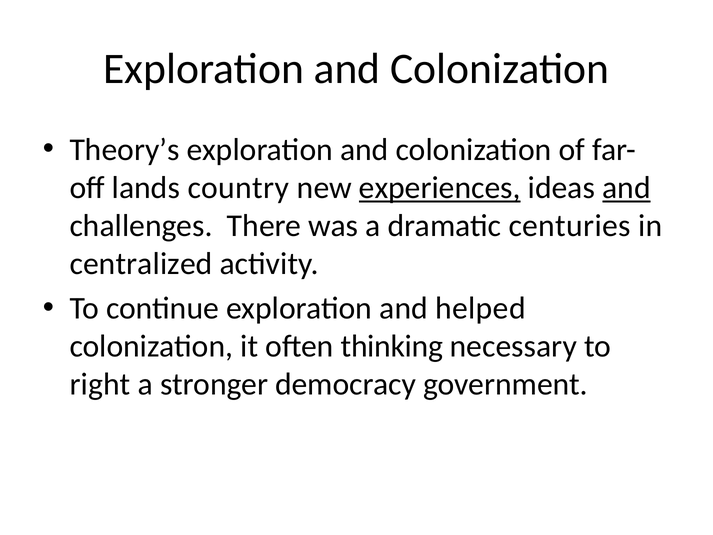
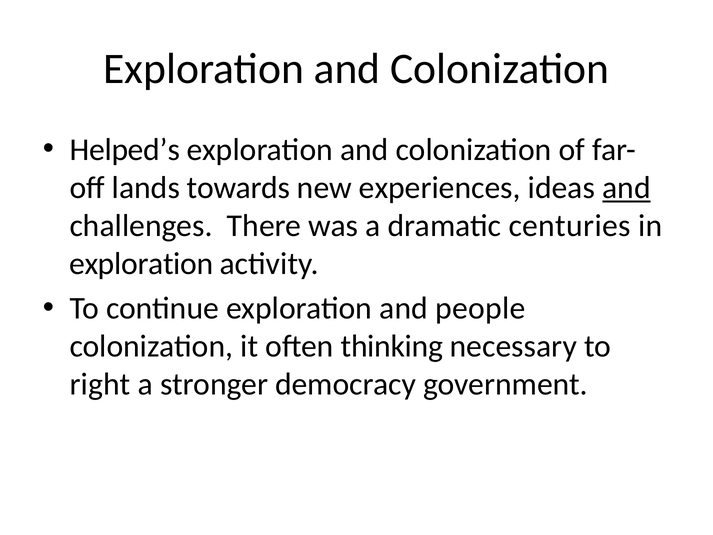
Theory’s: Theory’s -> Helped’s
country: country -> towards
experiences underline: present -> none
centralized at (141, 264): centralized -> exploration
helped: helped -> people
